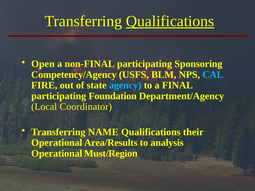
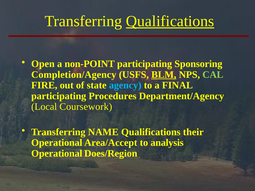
non-FINAL: non-FINAL -> non-POINT
Competency/Agency: Competency/Agency -> Completion/Agency
BLM underline: none -> present
CAL colour: light blue -> light green
Foundation: Foundation -> Procedures
Coordinator: Coordinator -> Coursework
Area/Results: Area/Results -> Area/Accept
Must/Region: Must/Region -> Does/Region
